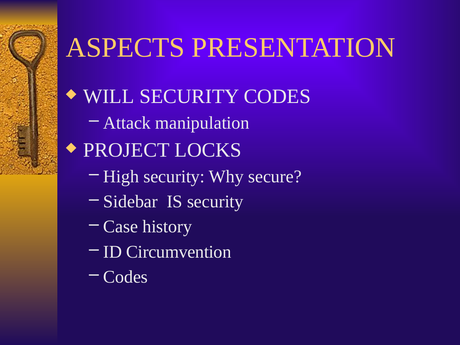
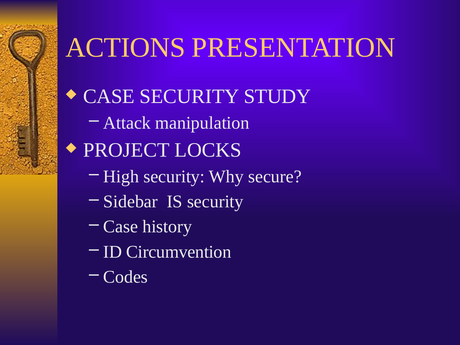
ASPECTS: ASPECTS -> ACTIONS
WILL at (109, 96): WILL -> CASE
SECURITY CODES: CODES -> STUDY
